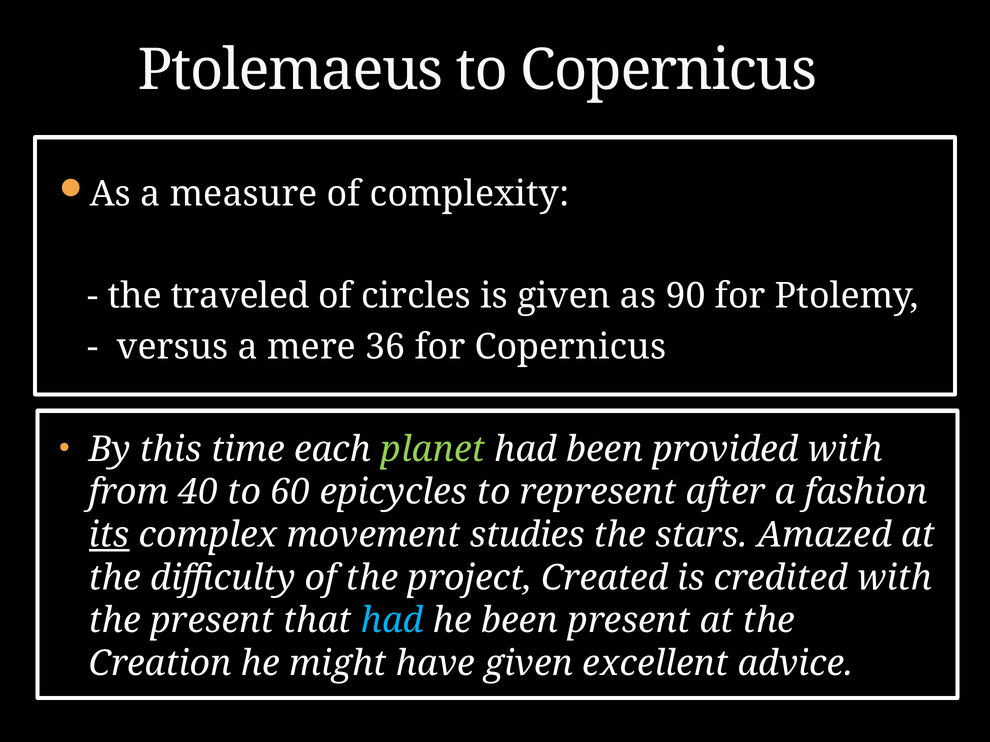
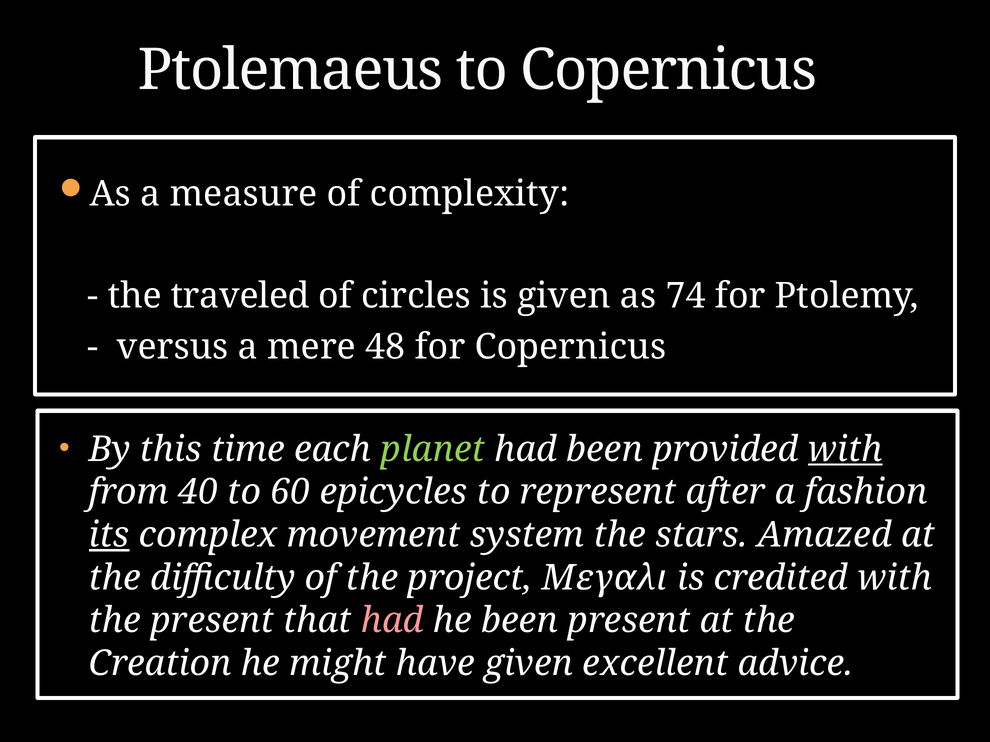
90: 90 -> 74
36: 36 -> 48
with at (845, 450) underline: none -> present
studies: studies -> system
Created: Created -> Mεγαλι
had at (392, 621) colour: light blue -> pink
